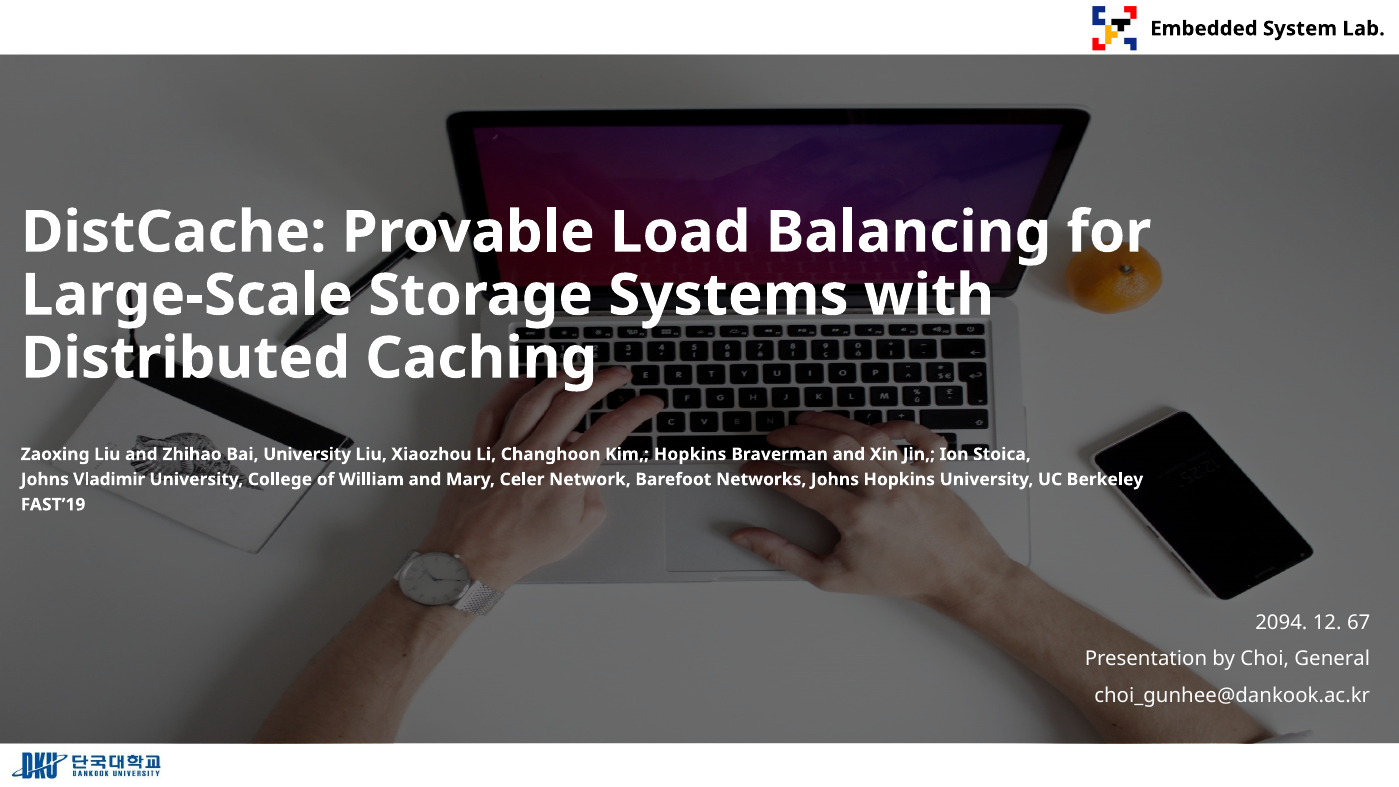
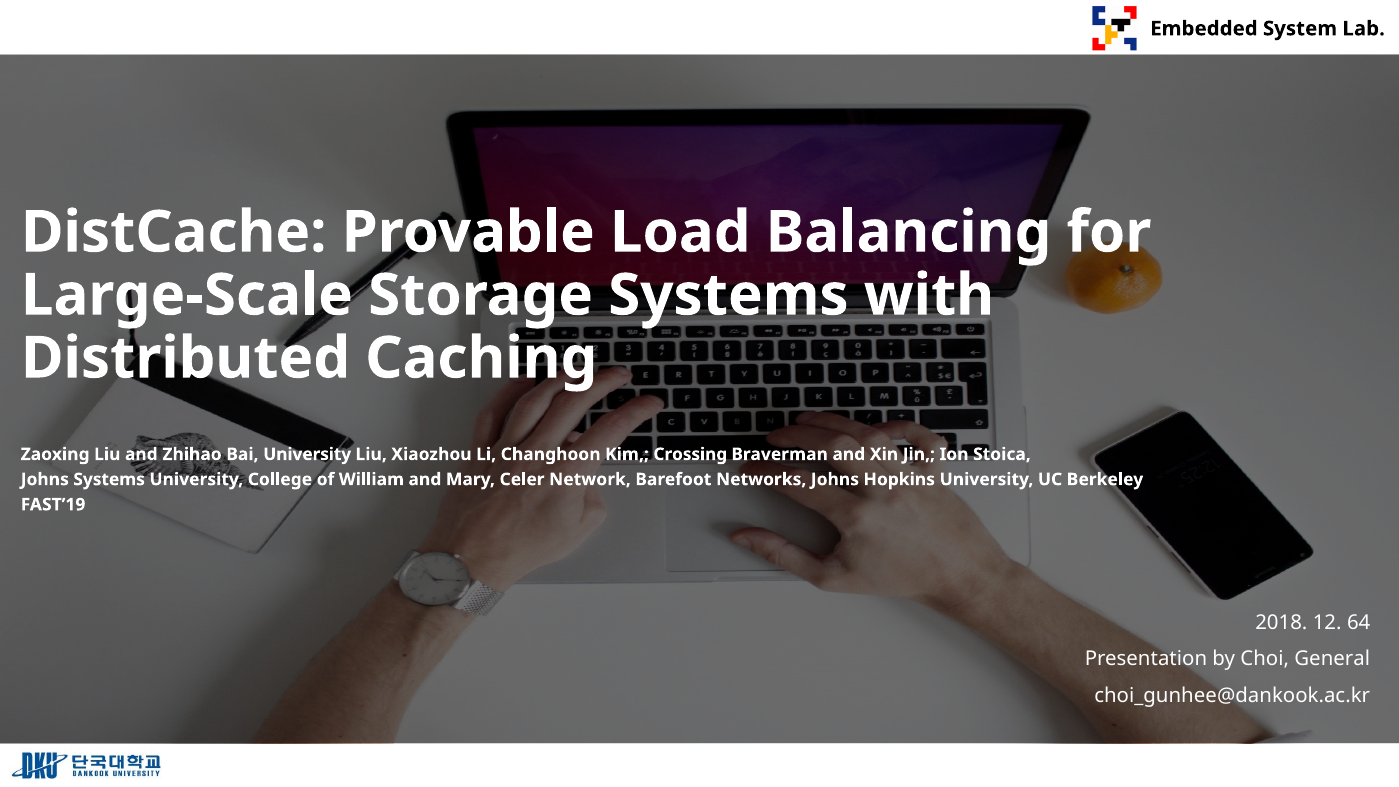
Kim Hopkins: Hopkins -> Crossing
Johns Vladimir: Vladimir -> Systems
2094: 2094 -> 2018
67: 67 -> 64
